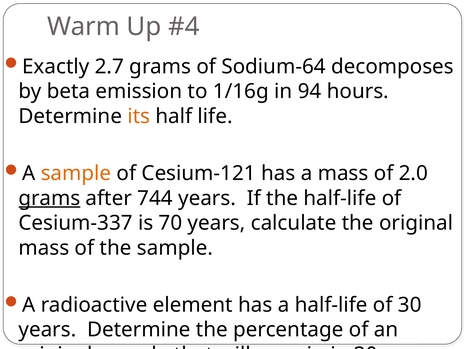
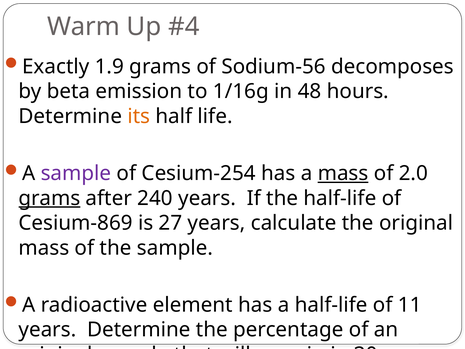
2.7: 2.7 -> 1.9
Sodium-64: Sodium-64 -> Sodium-56
94: 94 -> 48
sample at (76, 173) colour: orange -> purple
Cesium-121: Cesium-121 -> Cesium-254
mass at (343, 173) underline: none -> present
744: 744 -> 240
Cesium-337: Cesium-337 -> Cesium-869
70: 70 -> 27
of 30: 30 -> 11
